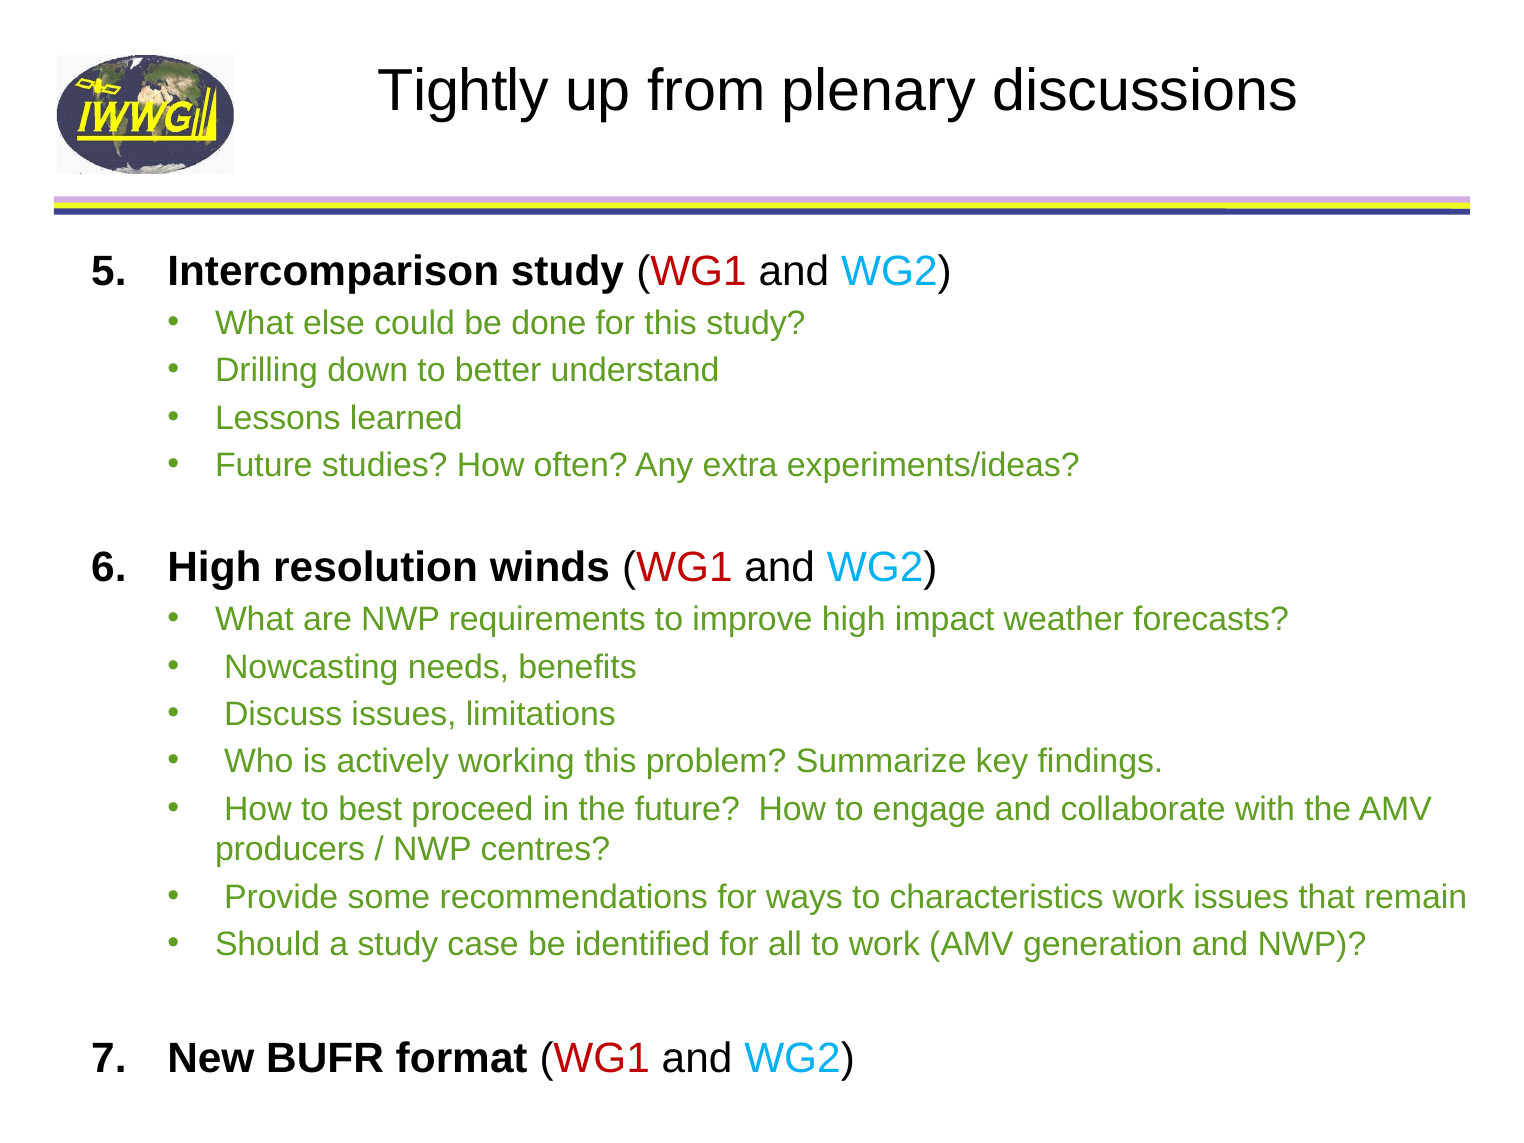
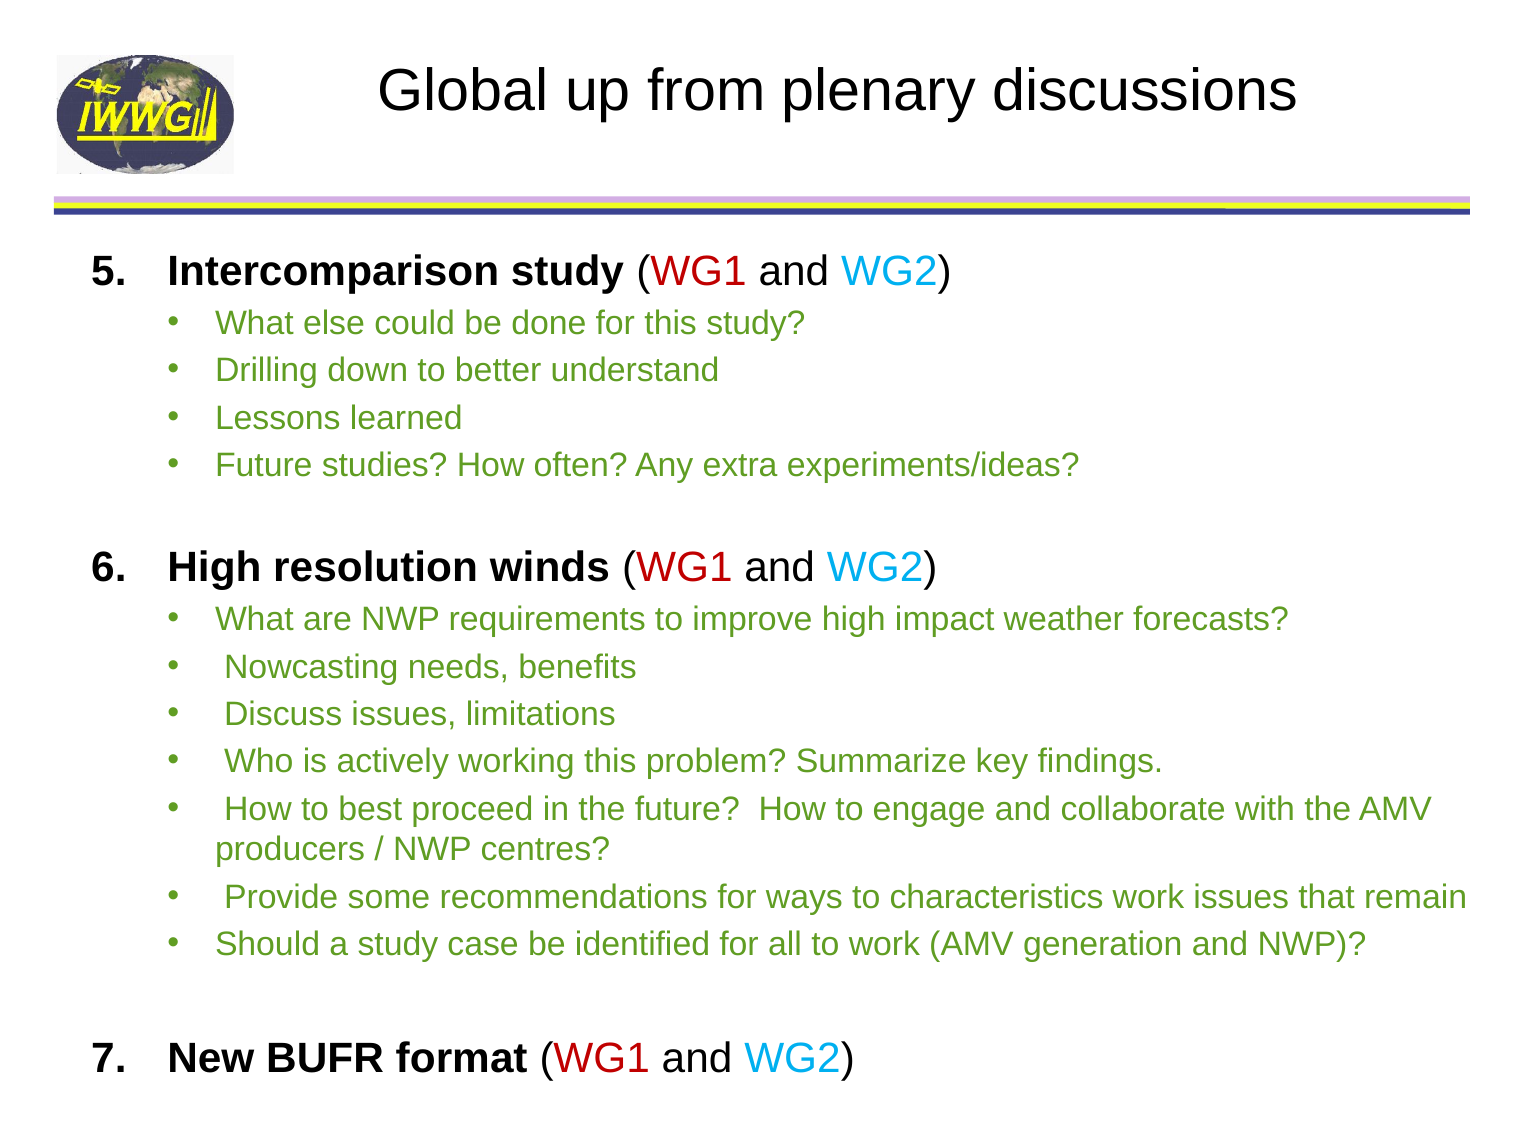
Tightly: Tightly -> Global
